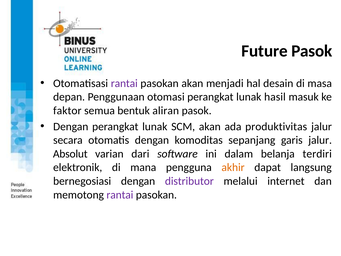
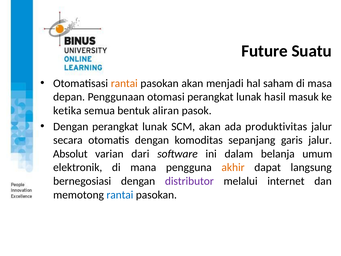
Future Pasok: Pasok -> Suatu
rantai at (124, 83) colour: purple -> orange
desain: desain -> saham
faktor: faktor -> ketika
terdiri: terdiri -> umum
rantai at (120, 195) colour: purple -> blue
